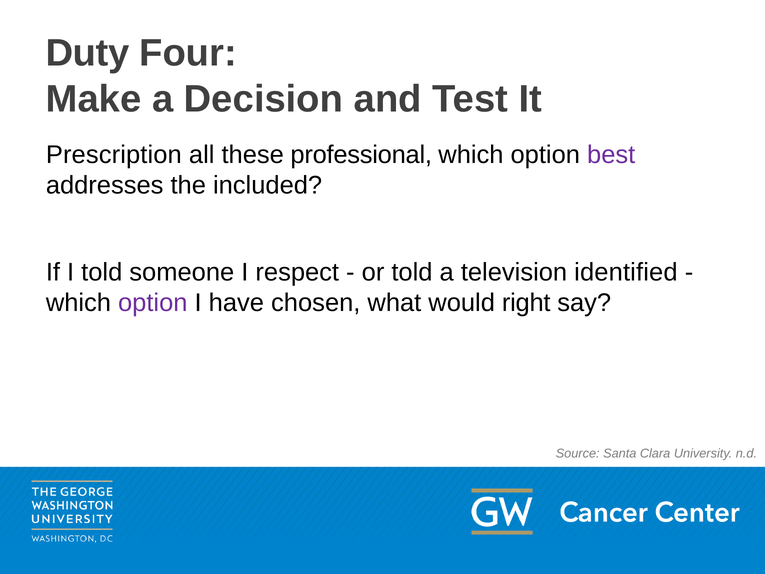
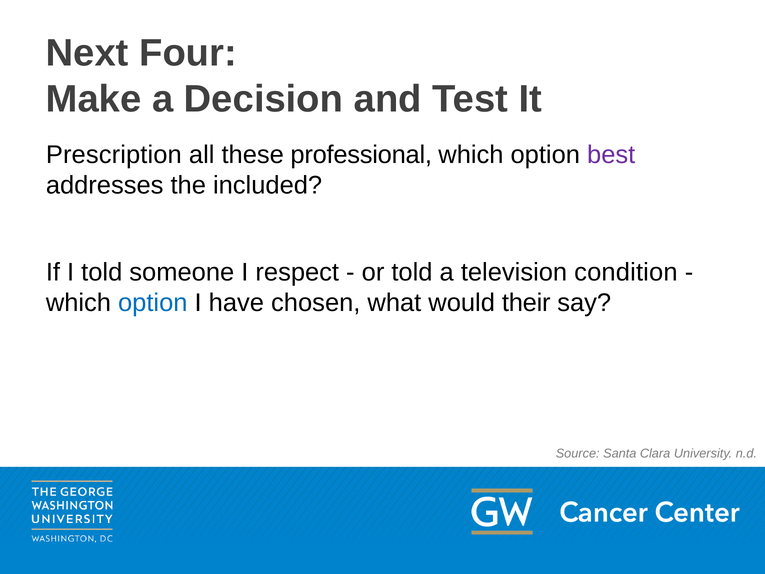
Duty: Duty -> Next
identified: identified -> condition
option at (153, 303) colour: purple -> blue
right: right -> their
